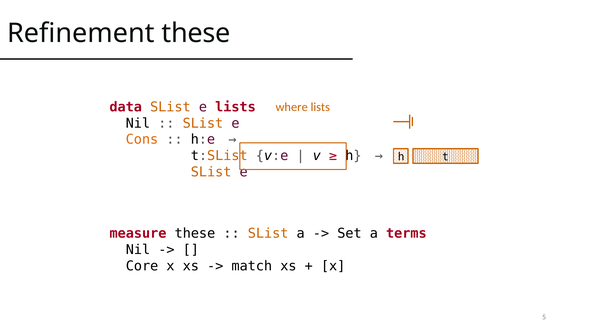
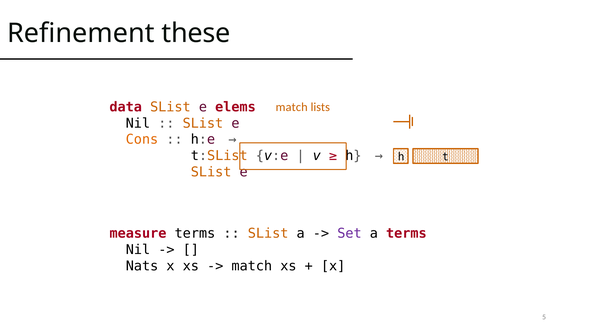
e lists: lists -> elems
where at (292, 107): where -> match
measure these: these -> terms
Set colour: black -> purple
Core: Core -> Nats
